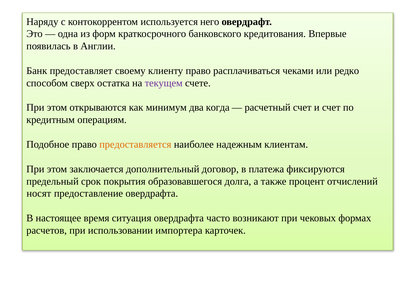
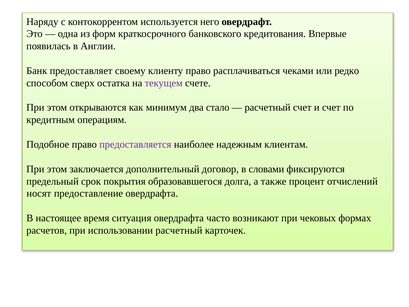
когда: когда -> стало
предоставляется colour: orange -> purple
платежа: платежа -> словами
использовании импортера: импортера -> расчетный
